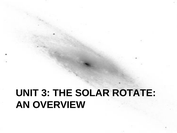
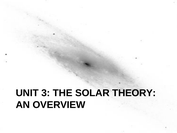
ROTATE: ROTATE -> THEORY
